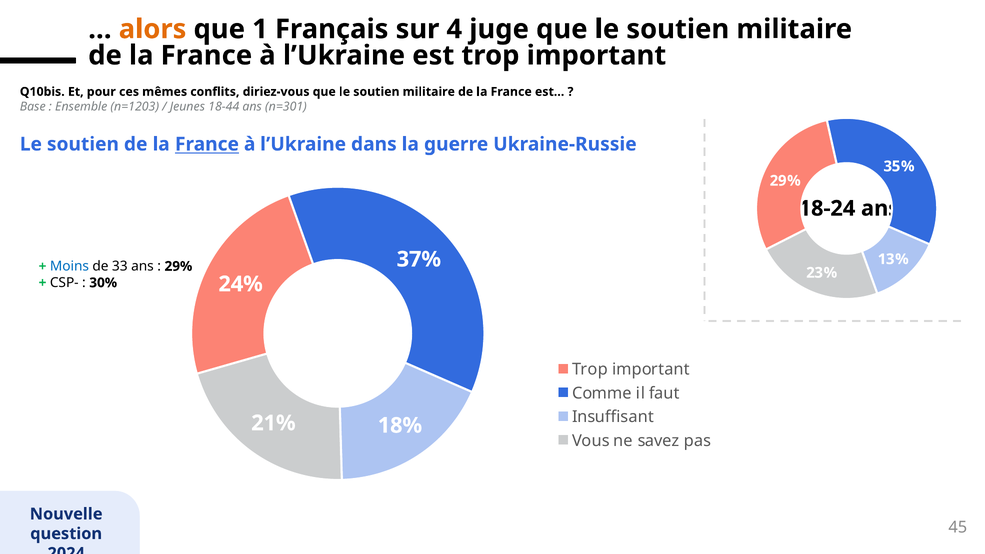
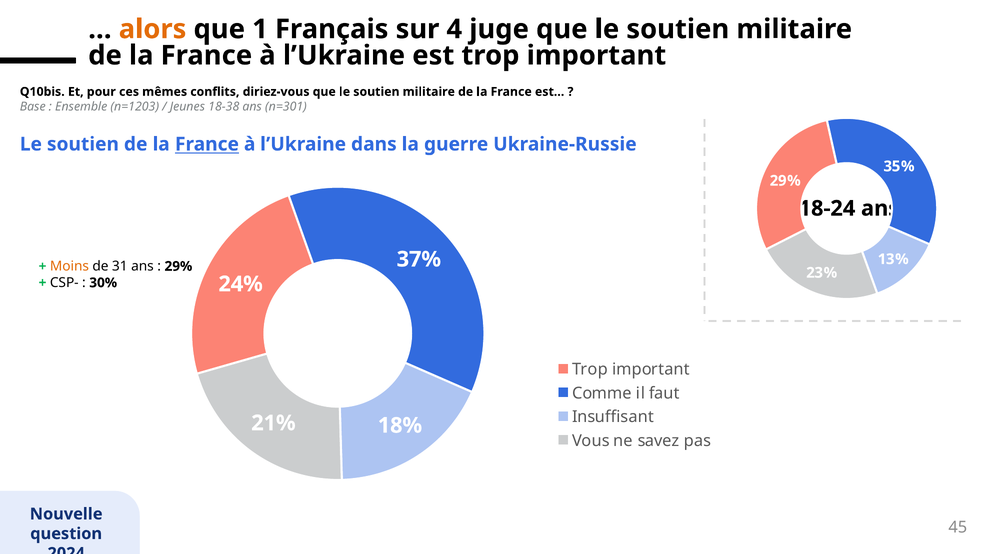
18-44: 18-44 -> 18-38
Moins colour: blue -> orange
33: 33 -> 31
